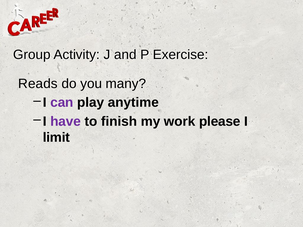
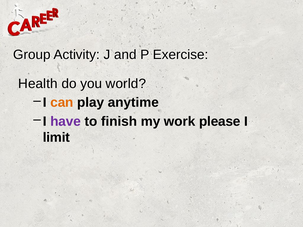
Reads: Reads -> Health
many: many -> world
can colour: purple -> orange
